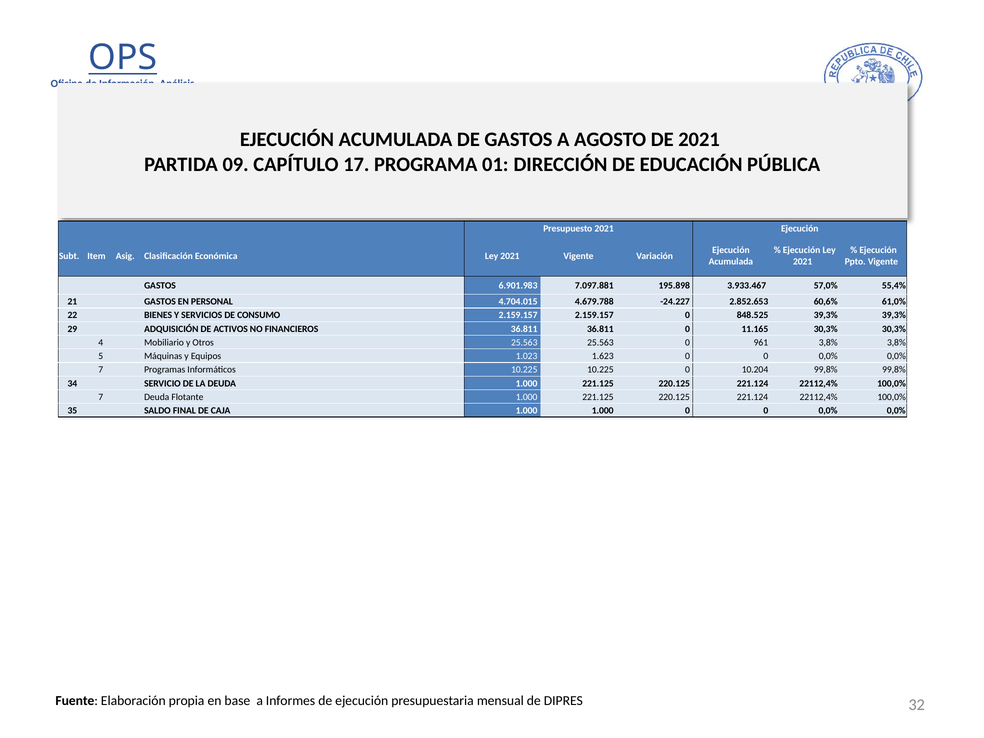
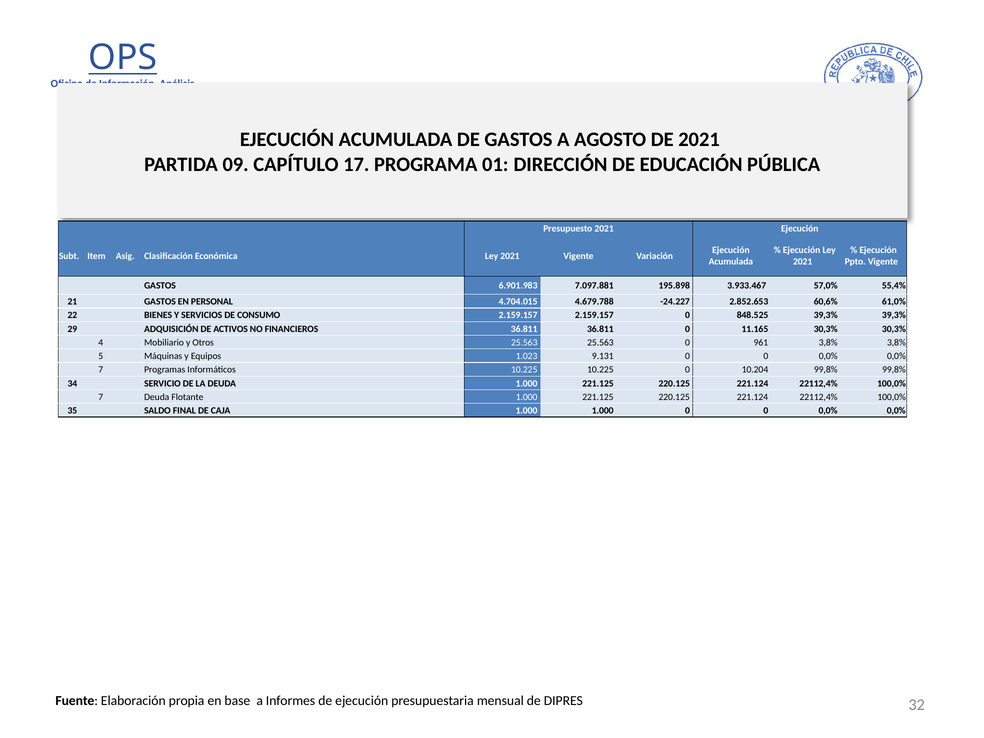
1.623: 1.623 -> 9.131
